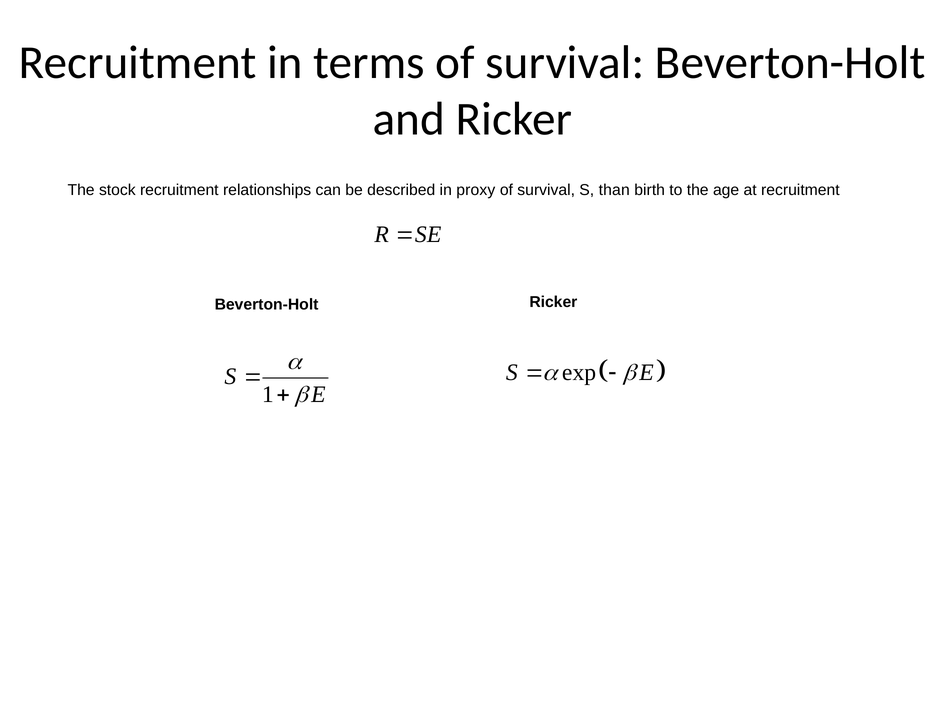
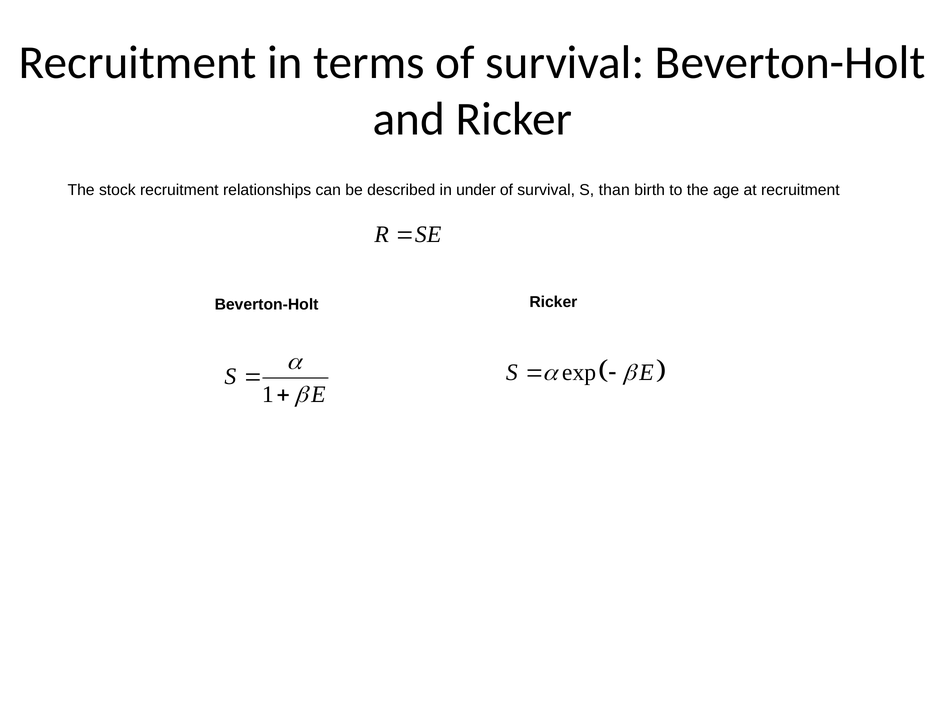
proxy: proxy -> under
